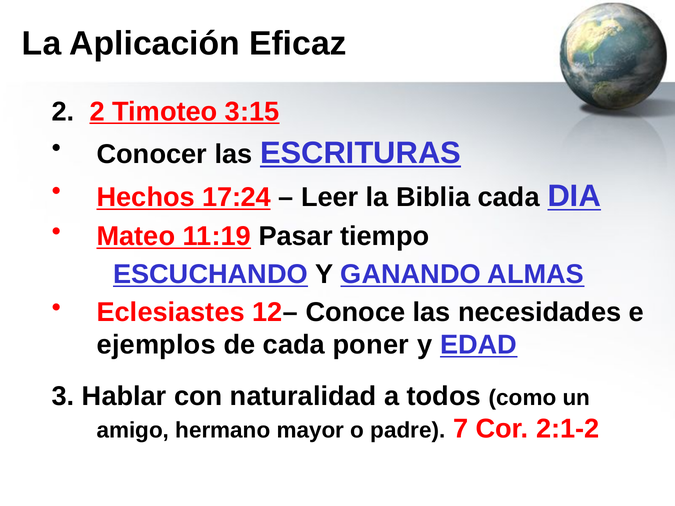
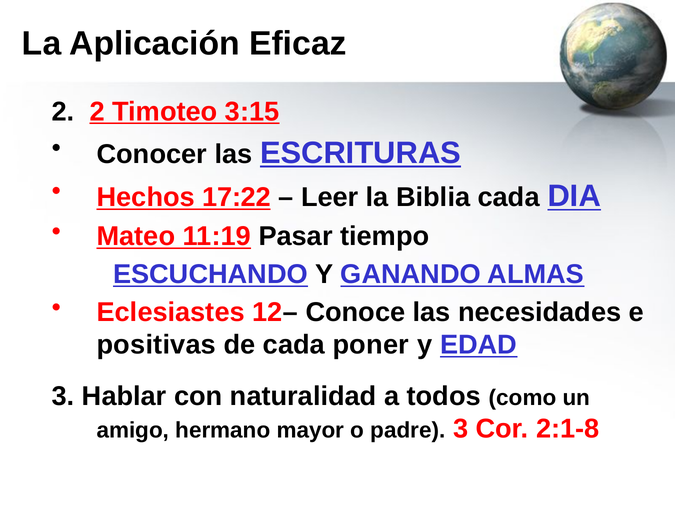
17:24: 17:24 -> 17:22
ejemplos: ejemplos -> positivas
padre 7: 7 -> 3
2:1-2: 2:1-2 -> 2:1-8
